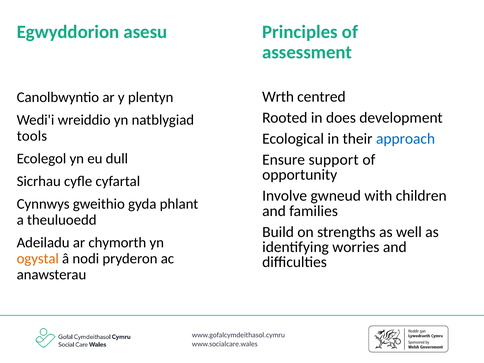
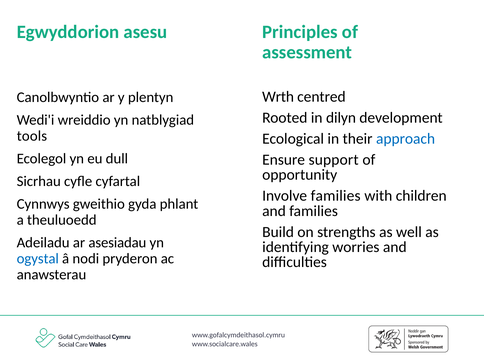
does: does -> dilyn
Involve gwneud: gwneud -> families
chymorth: chymorth -> asesiadau
ogystal colour: orange -> blue
